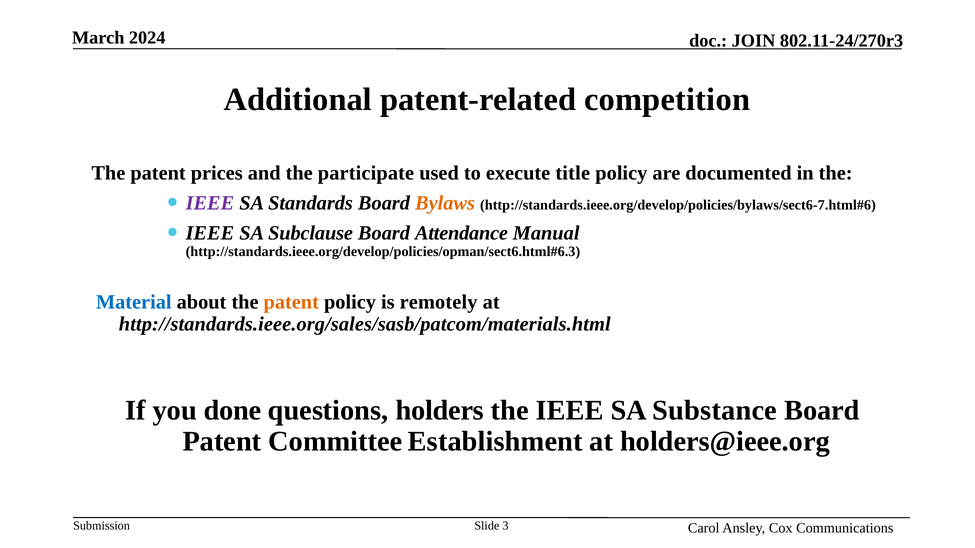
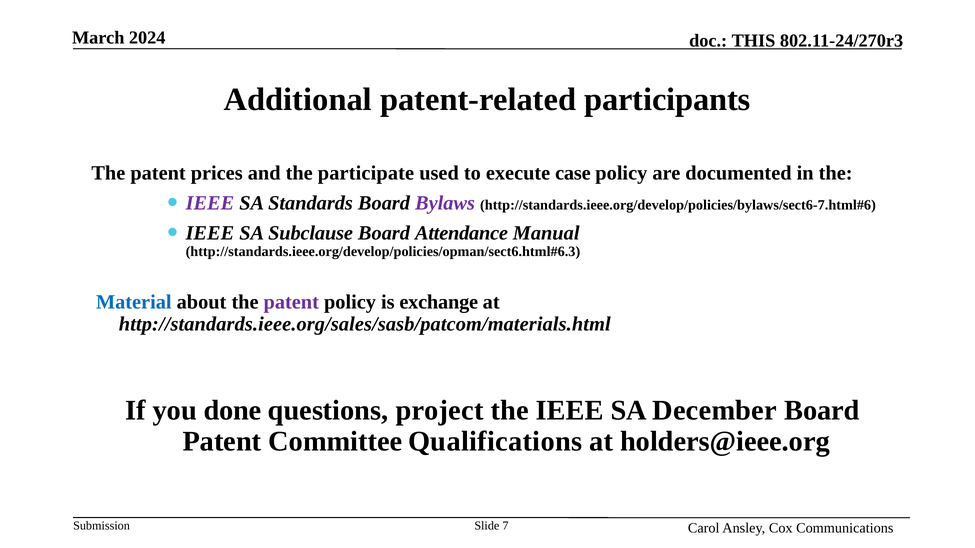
JOIN: JOIN -> THIS
competition: competition -> participants
title: title -> case
Bylaws colour: orange -> purple
patent at (291, 302) colour: orange -> purple
remotely: remotely -> exchange
holders: holders -> project
Substance: Substance -> December
Establishment: Establishment -> Qualifications
3: 3 -> 7
